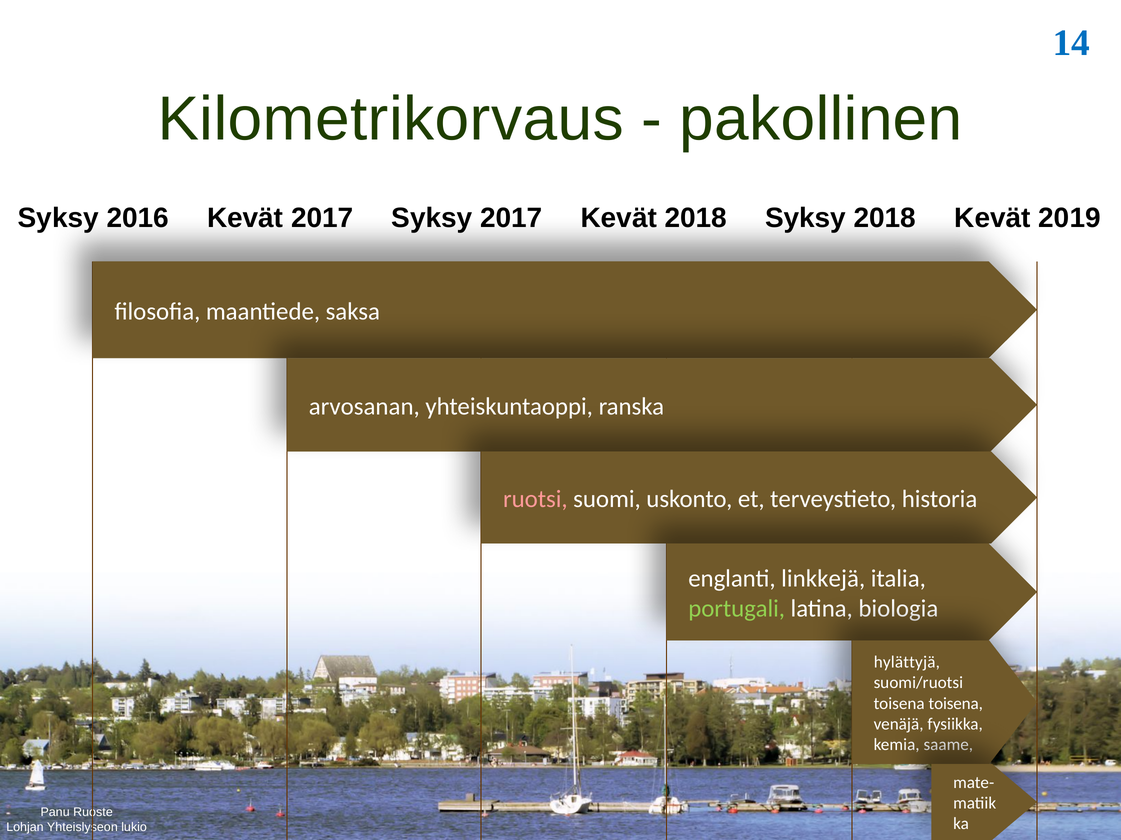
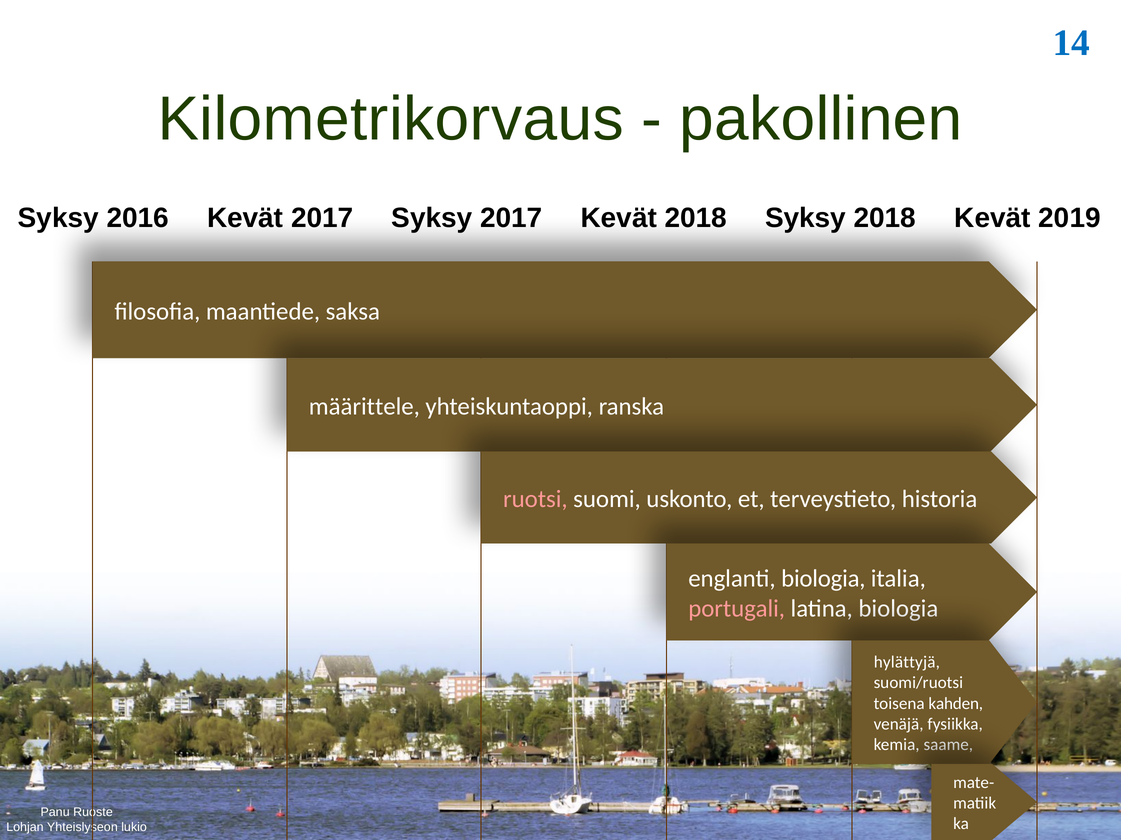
arvosanan: arvosanan -> määrittele
englanti linkkejä: linkkejä -> biologia
portugali colour: light green -> pink
toisena toisena: toisena -> kahden
